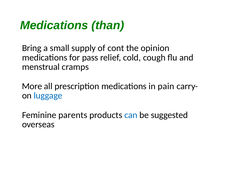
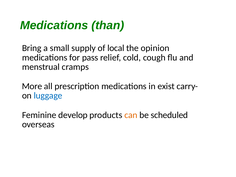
cont: cont -> local
pain: pain -> exist
parents: parents -> develop
can colour: blue -> orange
suggested: suggested -> scheduled
